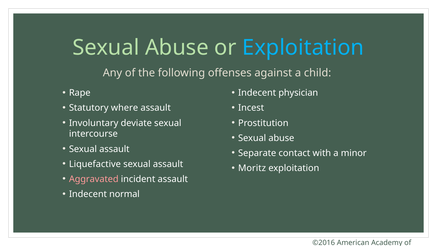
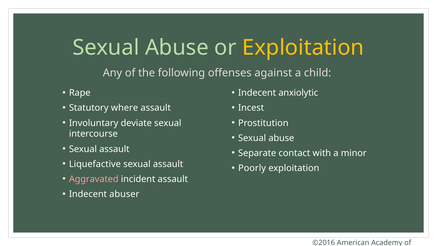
Exploitation at (303, 47) colour: light blue -> yellow
physician: physician -> anxiolytic
Moritz: Moritz -> Poorly
normal: normal -> abuser
